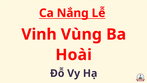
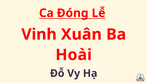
Nắng: Nắng -> Đóng
Vùng: Vùng -> Xuân
